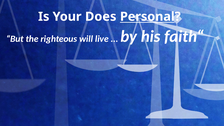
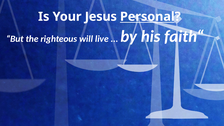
Does: Does -> Jesus
